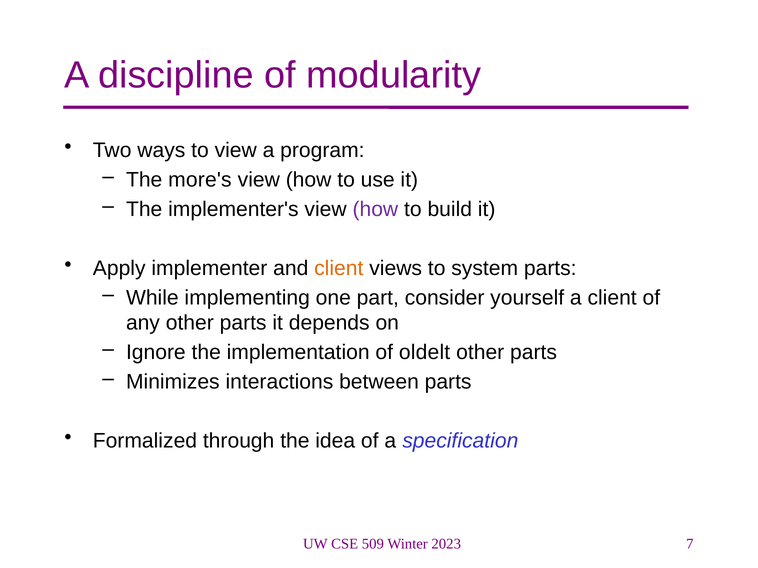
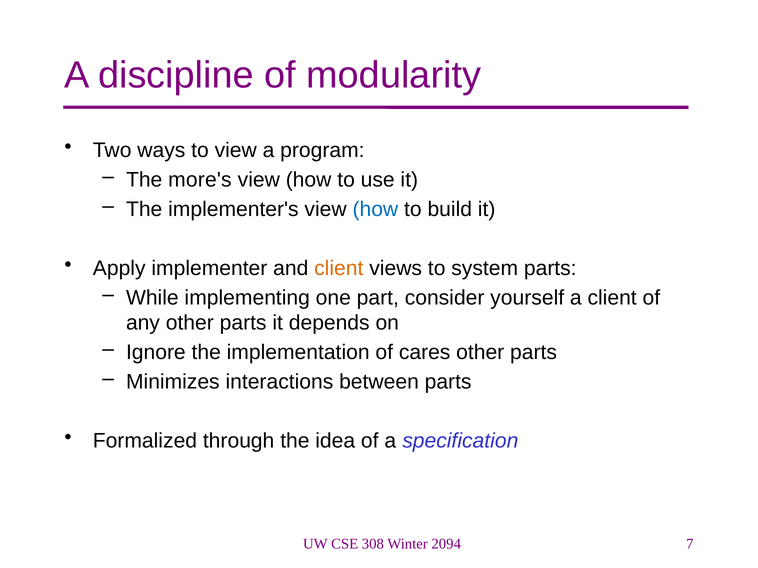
how at (375, 210) colour: purple -> blue
oldelt: oldelt -> cares
509: 509 -> 308
2023: 2023 -> 2094
